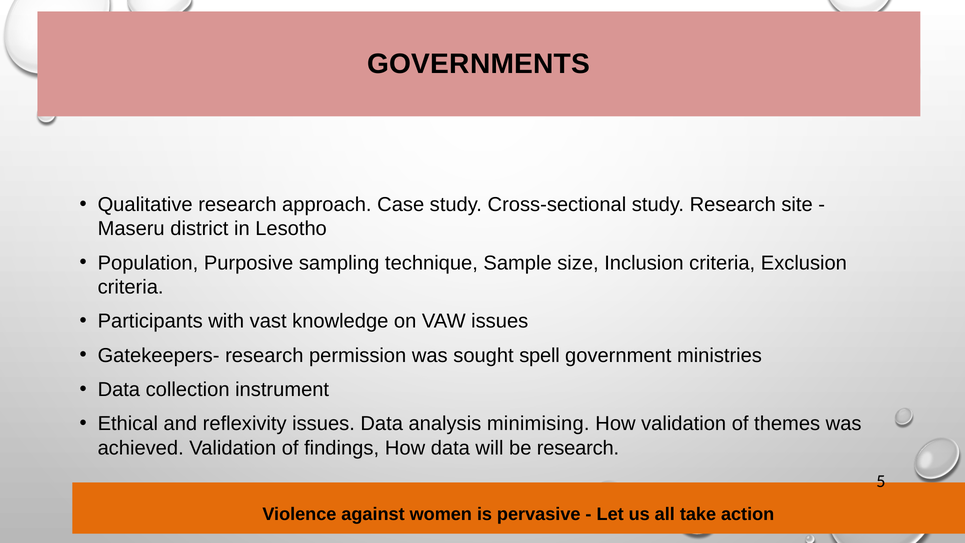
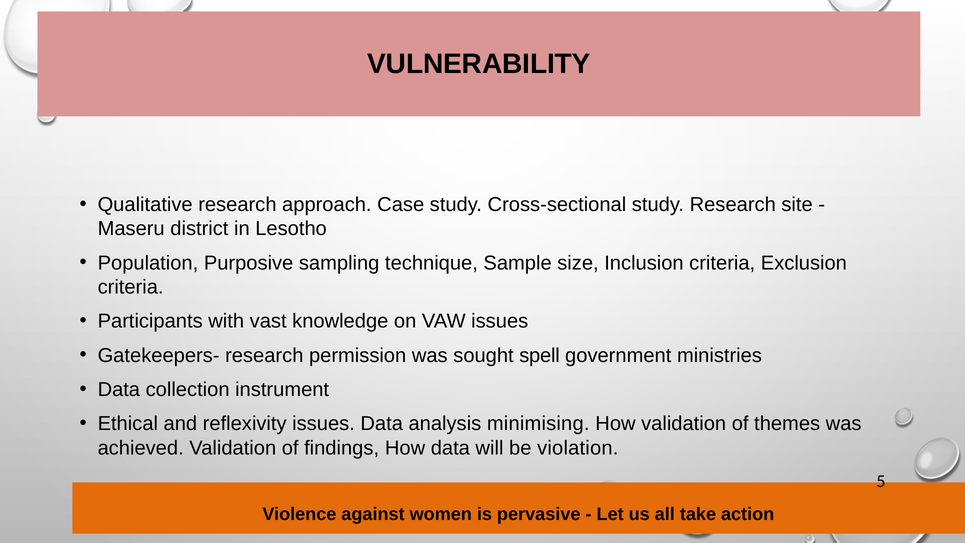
GOVERNMENTS: GOVERNMENTS -> VULNERABILITY
be research: research -> violation
